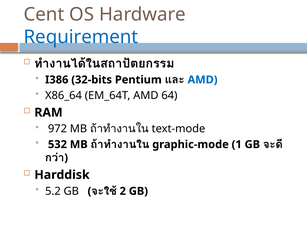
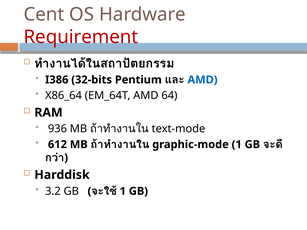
Requirement colour: blue -> red
972: 972 -> 936
532: 532 -> 612
5.2: 5.2 -> 3.2
2 at (123, 191): 2 -> 1
